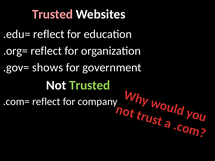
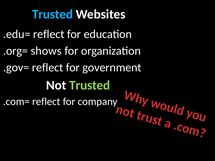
Trusted at (52, 14) colour: pink -> light blue
.org= reflect: reflect -> shows
.gov= shows: shows -> reflect
